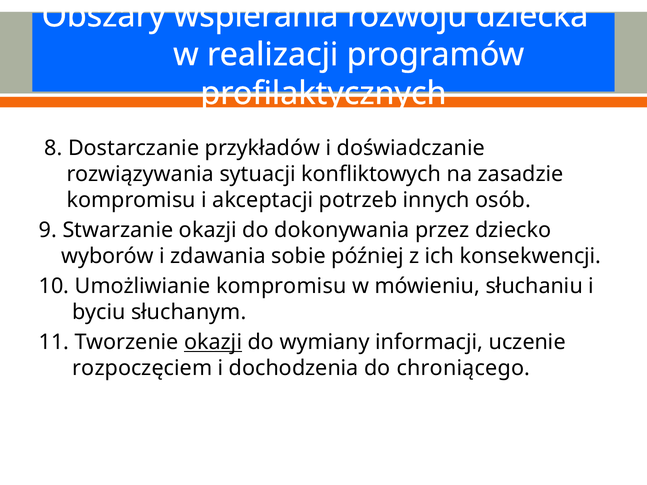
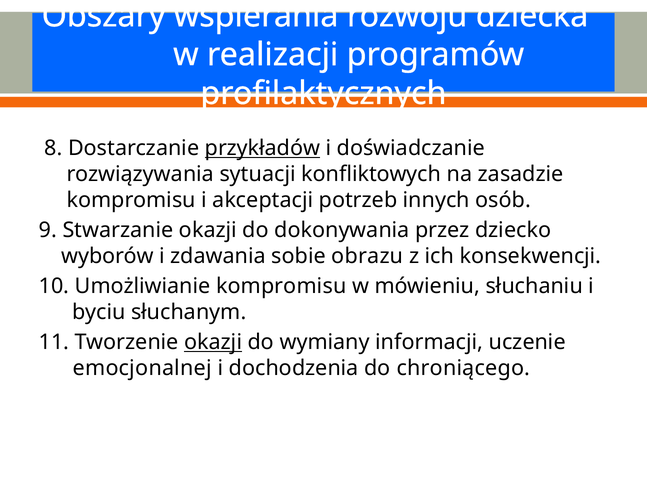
przykładów underline: none -> present
później: później -> obrazu
rozpoczęciem: rozpoczęciem -> emocjonalnej
